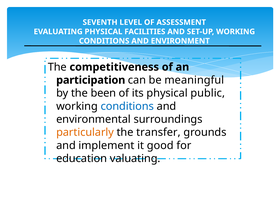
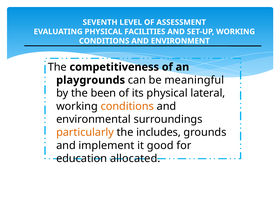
participation: participation -> playgrounds
public: public -> lateral
conditions at (127, 106) colour: blue -> orange
transfer: transfer -> includes
valuating: valuating -> allocated
